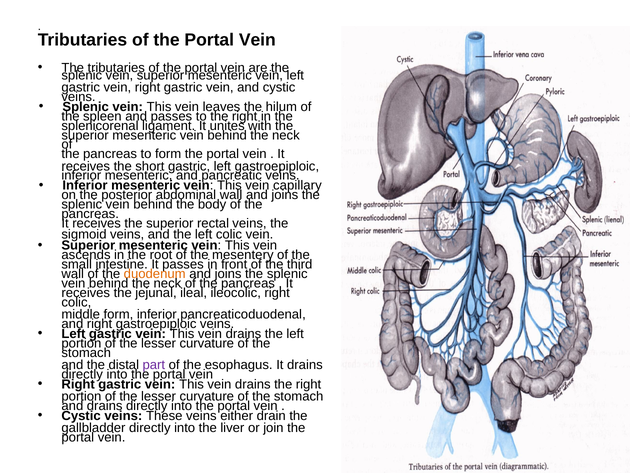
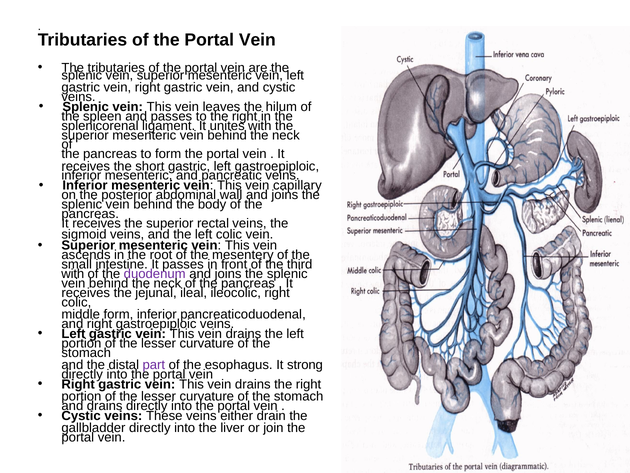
wall at (73, 274): wall -> with
duodenum colour: orange -> purple
It drains: drains -> strong
